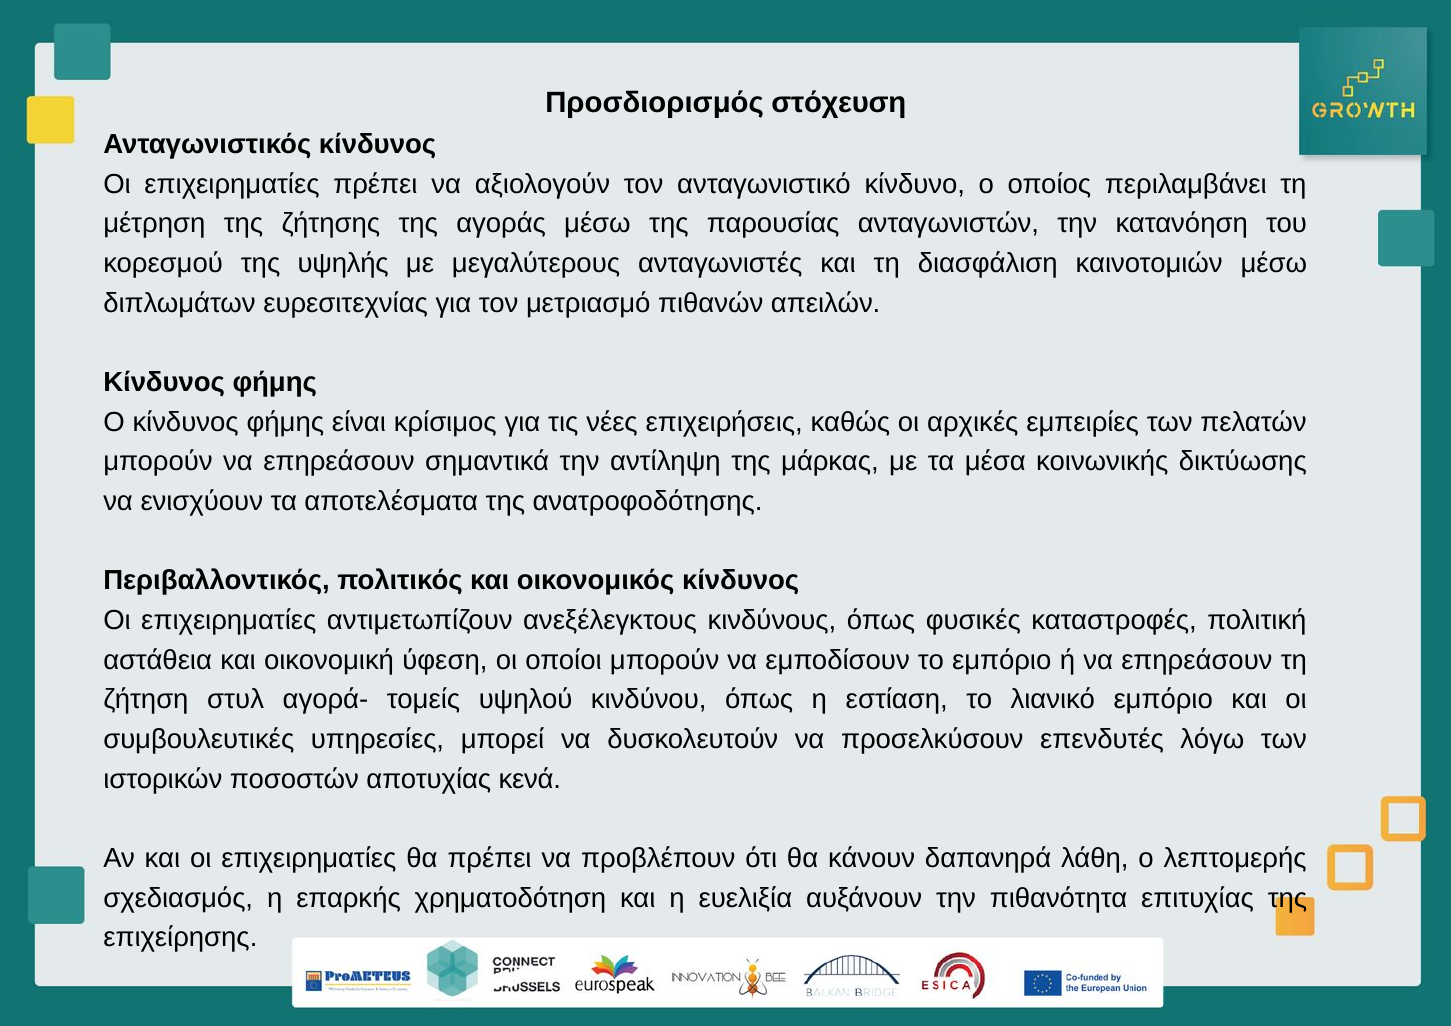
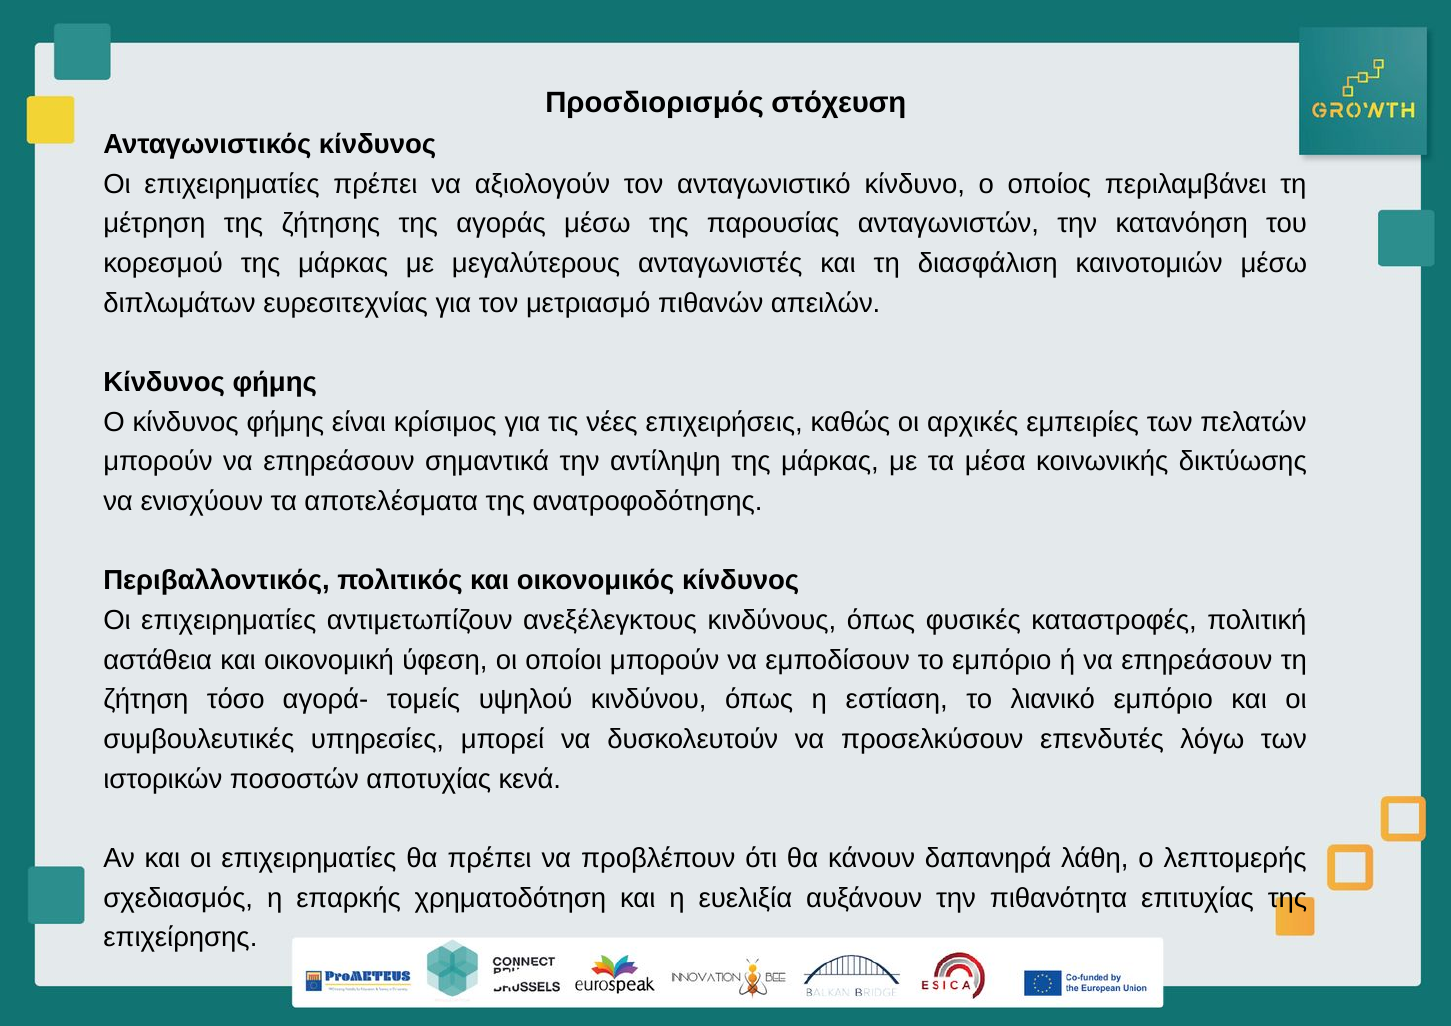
κορεσμού της υψηλής: υψηλής -> μάρκας
στυλ: στυλ -> τόσο
